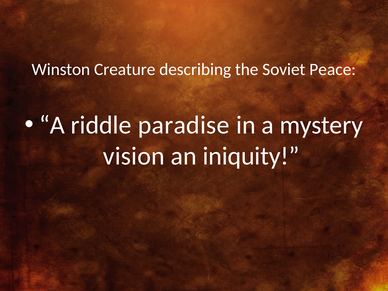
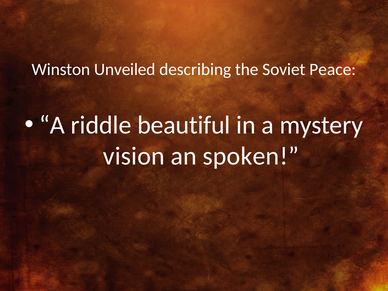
Creature: Creature -> Unveiled
paradise: paradise -> beautiful
iniquity: iniquity -> spoken
